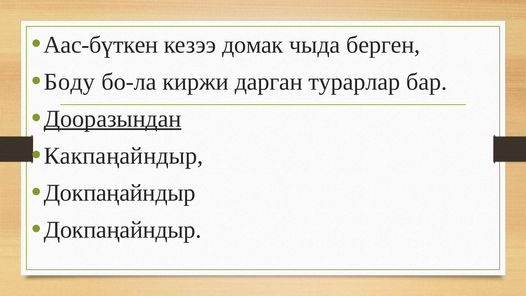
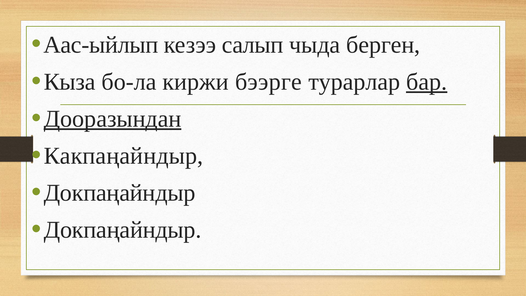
Аас-бүткен: Аас-бүткен -> Аас-ыйлып
домак: домак -> салып
Боду: Боду -> Кыза
дарган: дарган -> бээрге
бар underline: none -> present
